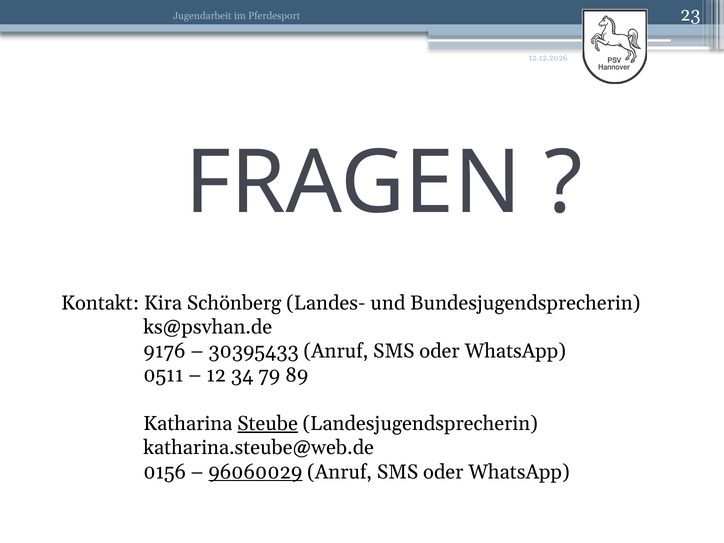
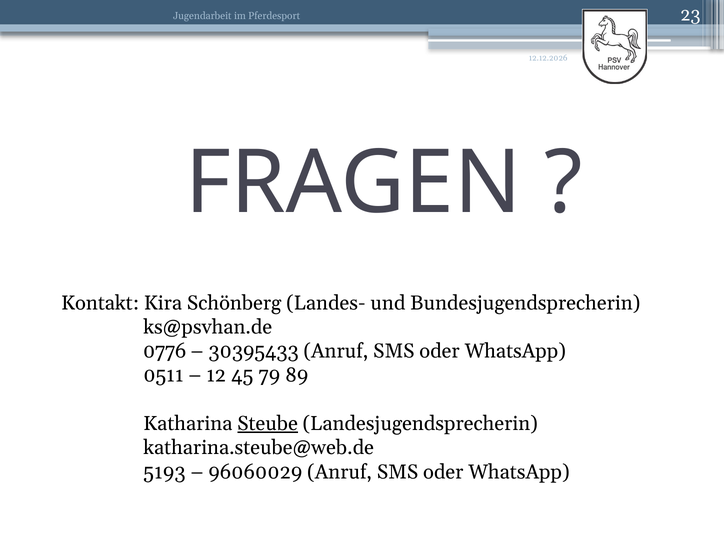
9176: 9176 -> 0776
34: 34 -> 45
0156: 0156 -> 5193
96060029 underline: present -> none
